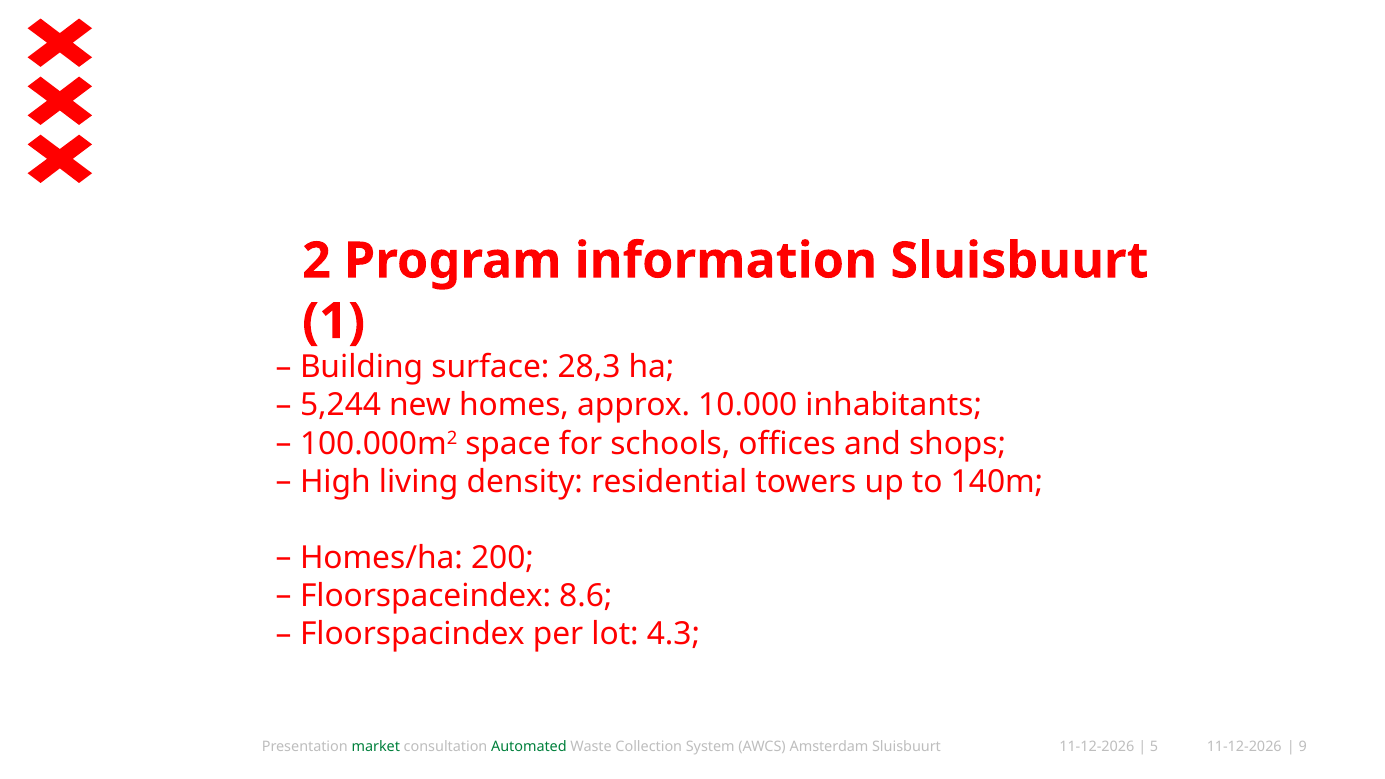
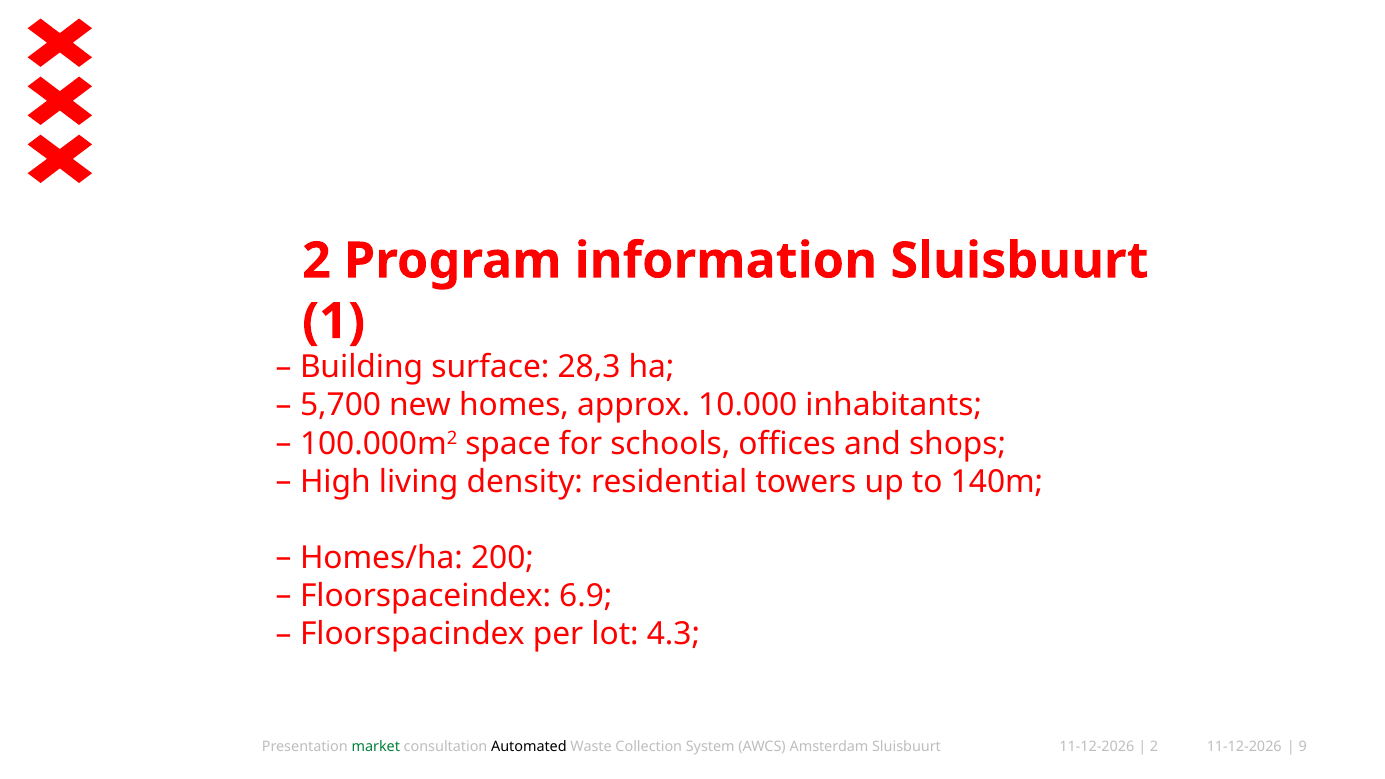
5,244: 5,244 -> 5,700
8.6: 8.6 -> 6.9
Automated colour: green -> black
5 at (1154, 747): 5 -> 2
